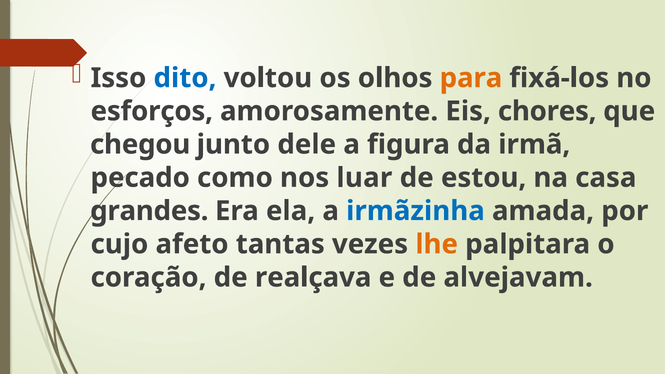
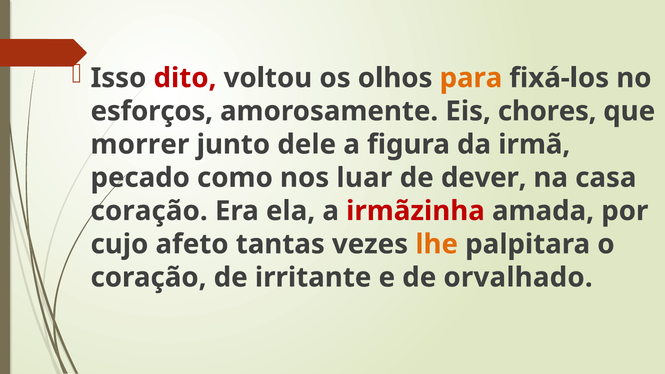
dito colour: blue -> red
chegou: chegou -> morrer
estou: estou -> dever
grandes at (149, 211): grandes -> coração
irmãzinha colour: blue -> red
realçava: realçava -> irritante
alvejavam: alvejavam -> orvalhado
